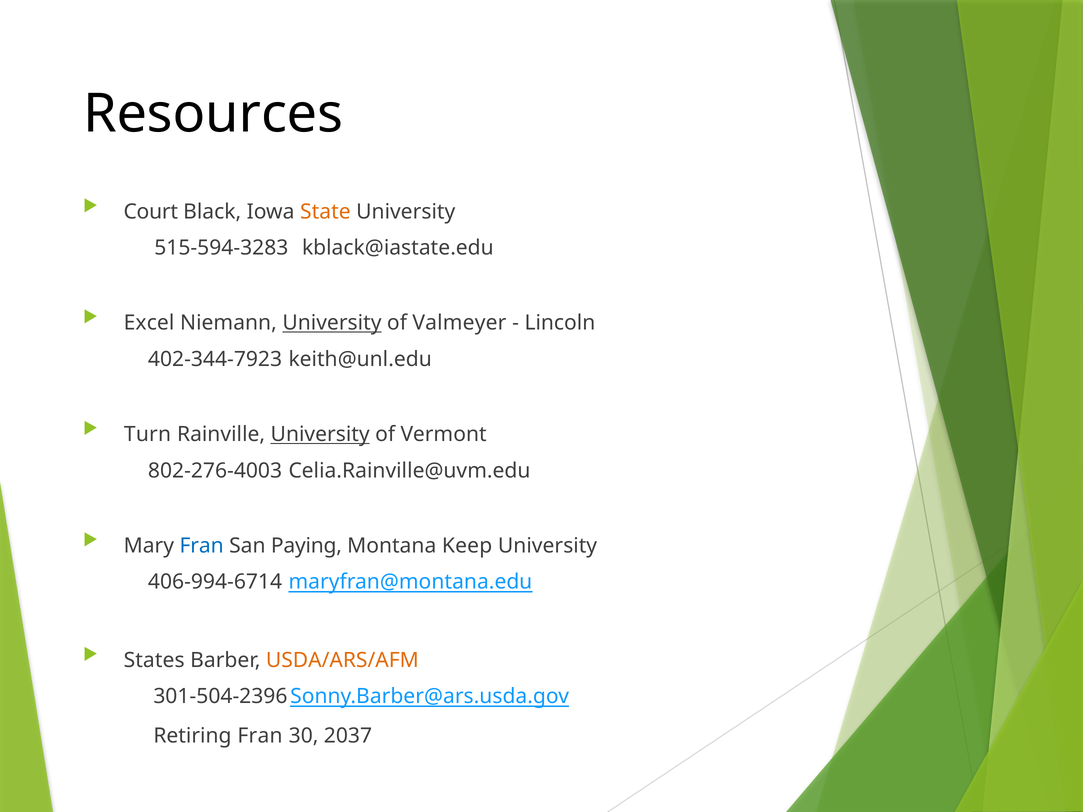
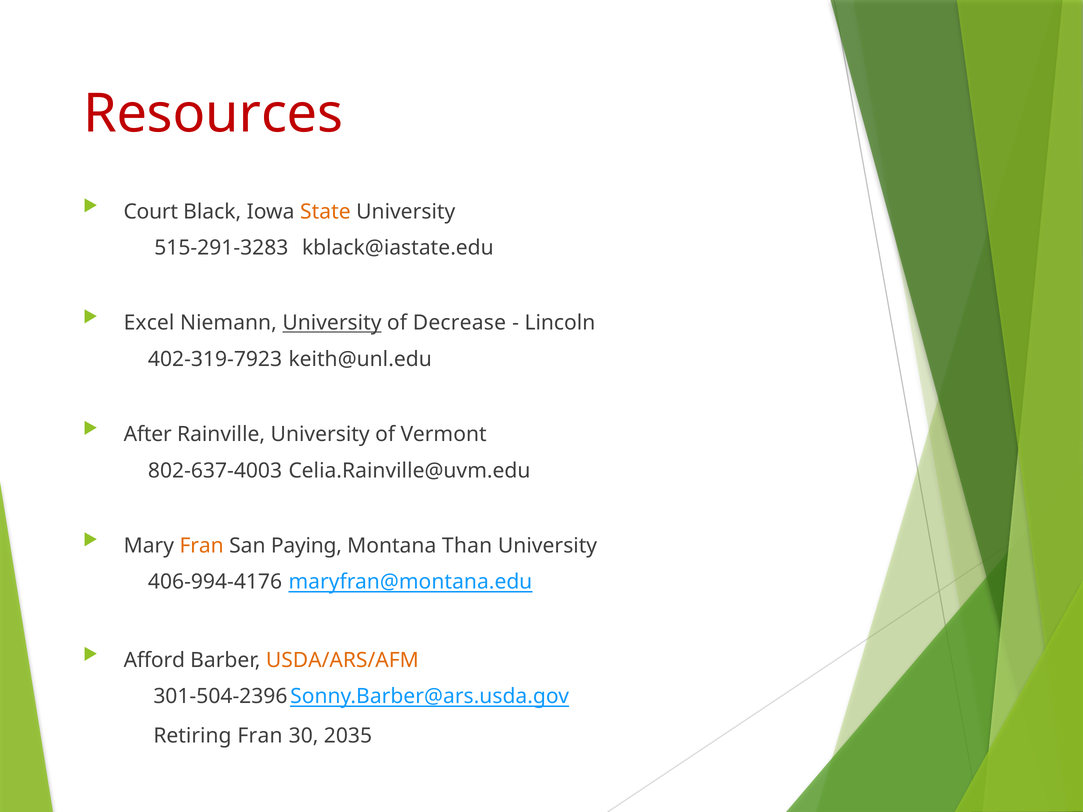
Resources colour: black -> red
515-594-3283: 515-594-3283 -> 515-291-3283
Valmeyer: Valmeyer -> Decrease
402-344-7923: 402-344-7923 -> 402-319-7923
Turn: Turn -> After
University at (320, 434) underline: present -> none
802-276-4003: 802-276-4003 -> 802-637-4003
Fran at (202, 546) colour: blue -> orange
Keep: Keep -> Than
406-994-6714: 406-994-6714 -> 406-994-4176
States: States -> Afford
2037: 2037 -> 2035
